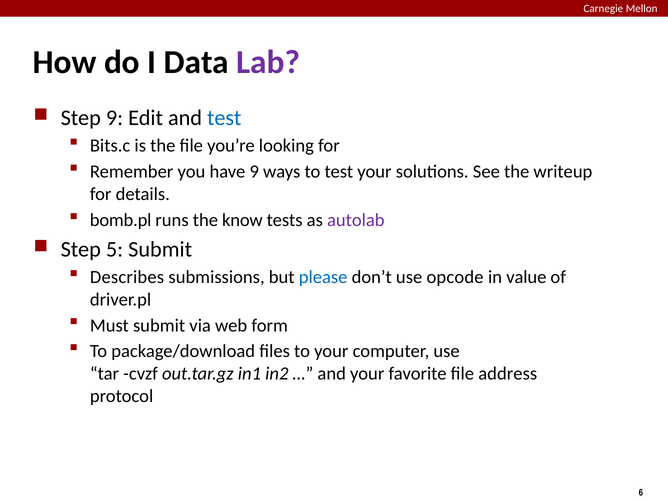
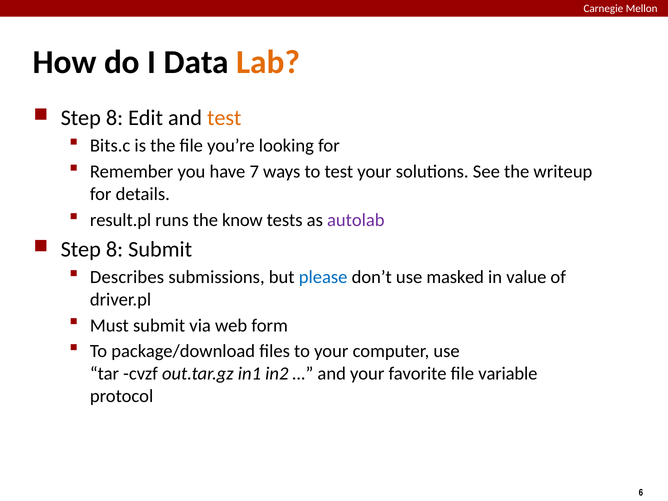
Lab colour: purple -> orange
9 at (115, 118): 9 -> 8
test at (224, 118) colour: blue -> orange
have 9: 9 -> 7
bomb.pl: bomb.pl -> result.pl
5 at (115, 249): 5 -> 8
opcode: opcode -> masked
address: address -> variable
